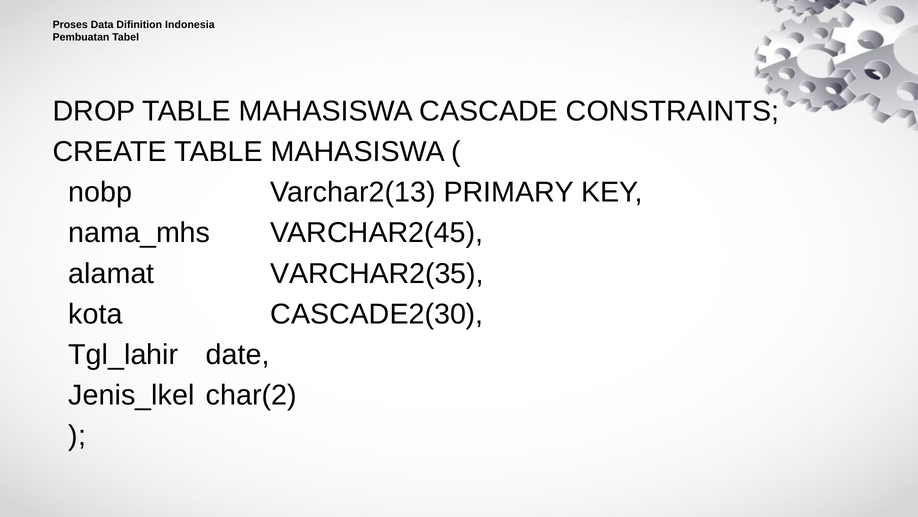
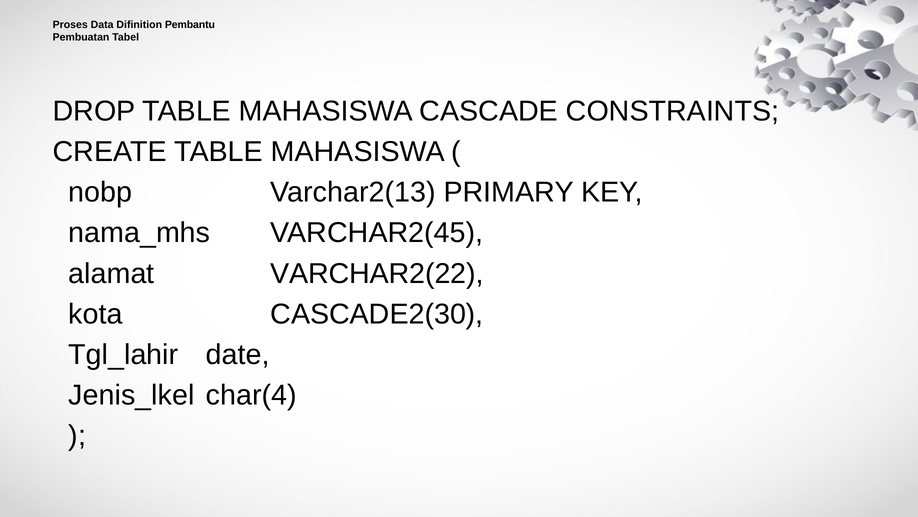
Indonesia: Indonesia -> Pembantu
VARCHAR2(35: VARCHAR2(35 -> VARCHAR2(22
char(2: char(2 -> char(4
